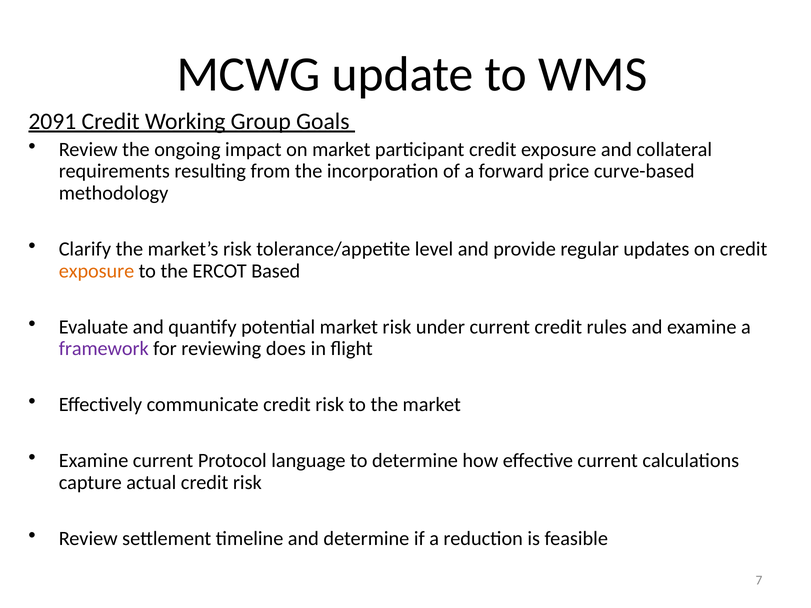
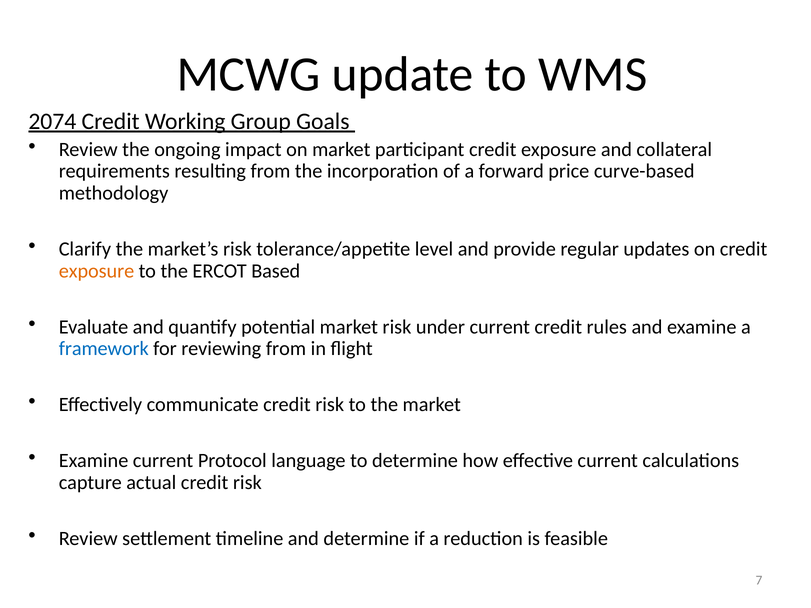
2091: 2091 -> 2074
framework colour: purple -> blue
reviewing does: does -> from
